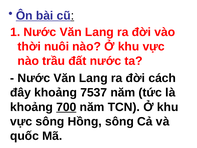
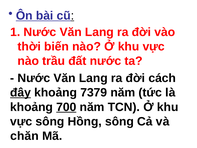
nuôi: nuôi -> biến
đây underline: none -> present
7537: 7537 -> 7379
quốc: quốc -> chăn
